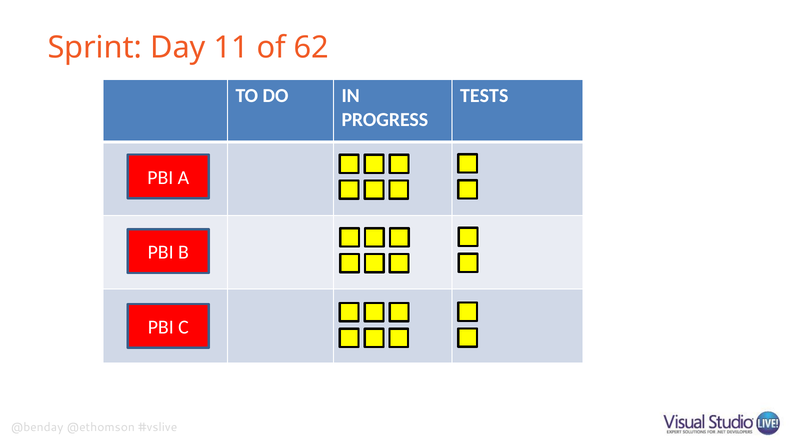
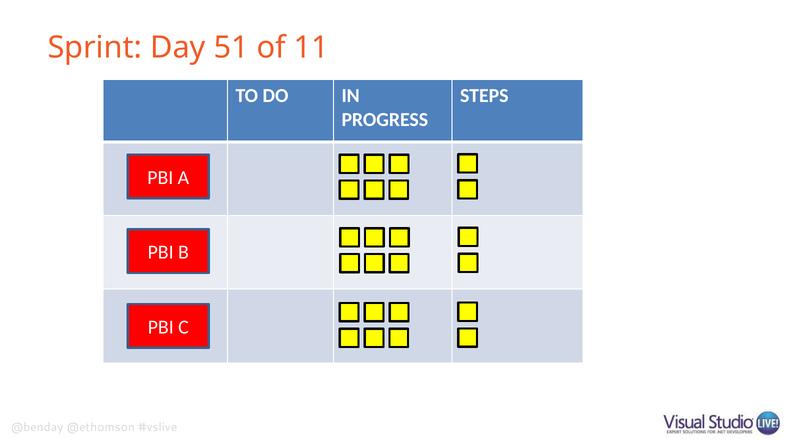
11: 11 -> 51
62: 62 -> 11
TESTS: TESTS -> STEPS
